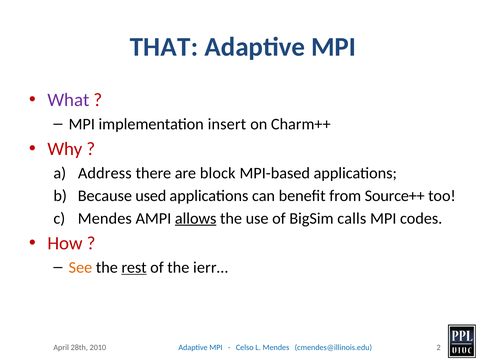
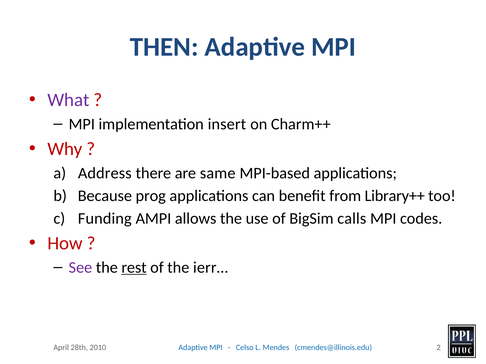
THAT: THAT -> THEN
block: block -> same
used: used -> prog
Source++: Source++ -> Library++
Mendes at (105, 219): Mendes -> Funding
allows underline: present -> none
See colour: orange -> purple
